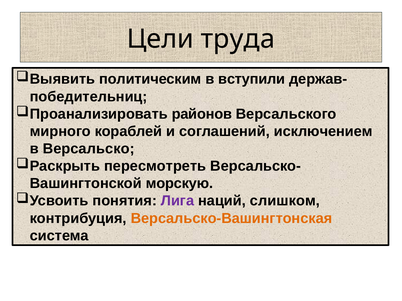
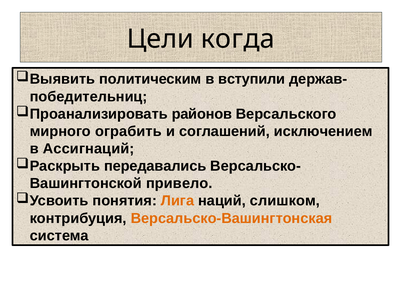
труда: труда -> когда
кораблей: кораблей -> ограбить
Версальско: Версальско -> Ассигнаций
пересмотреть: пересмотреть -> передавались
морскую: морскую -> привело
Лига colour: purple -> orange
